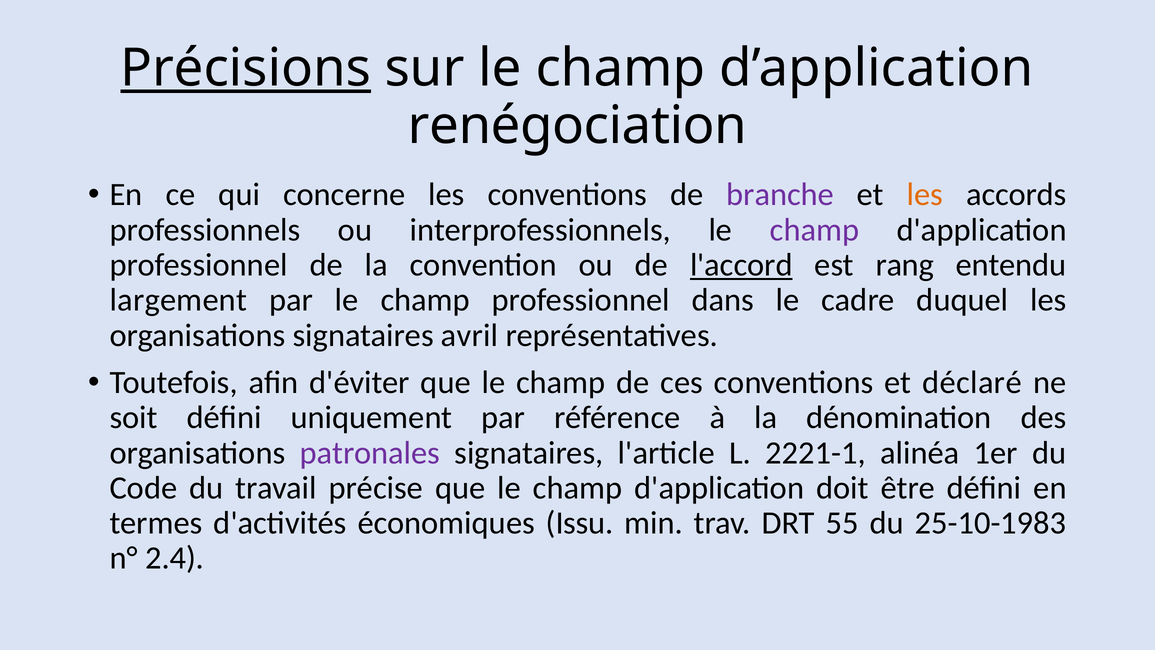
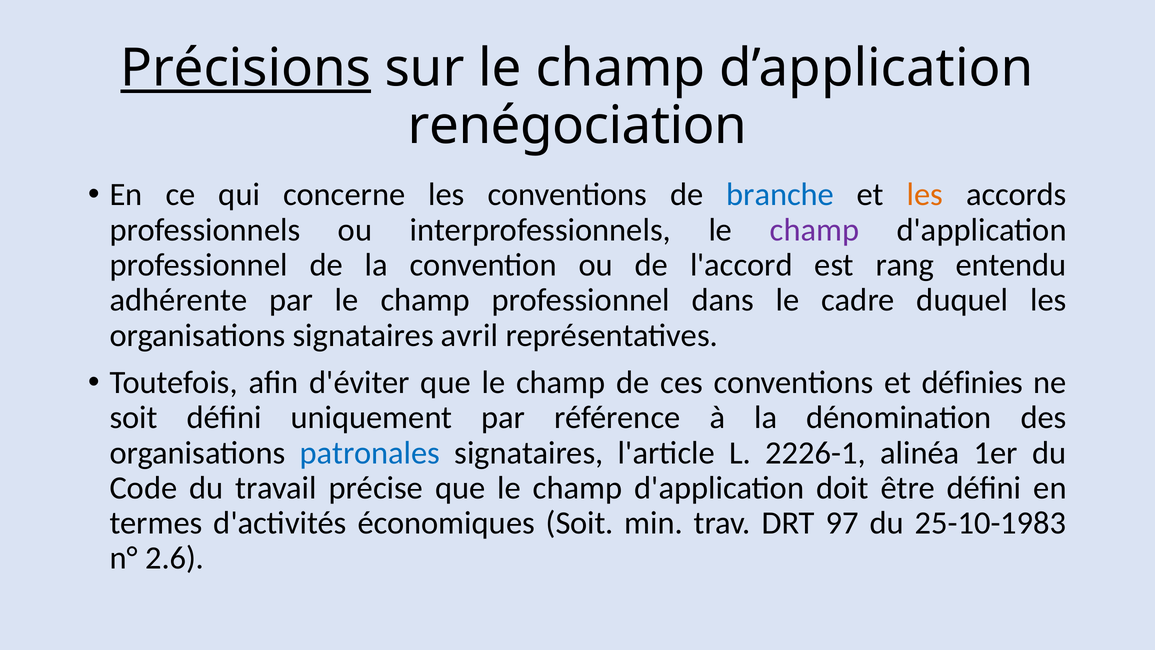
branche colour: purple -> blue
l'accord underline: present -> none
largement: largement -> adhérente
déclaré: déclaré -> définies
patronales colour: purple -> blue
2221-1: 2221-1 -> 2226-1
économiques Issu: Issu -> Soit
55: 55 -> 97
2.4: 2.4 -> 2.6
